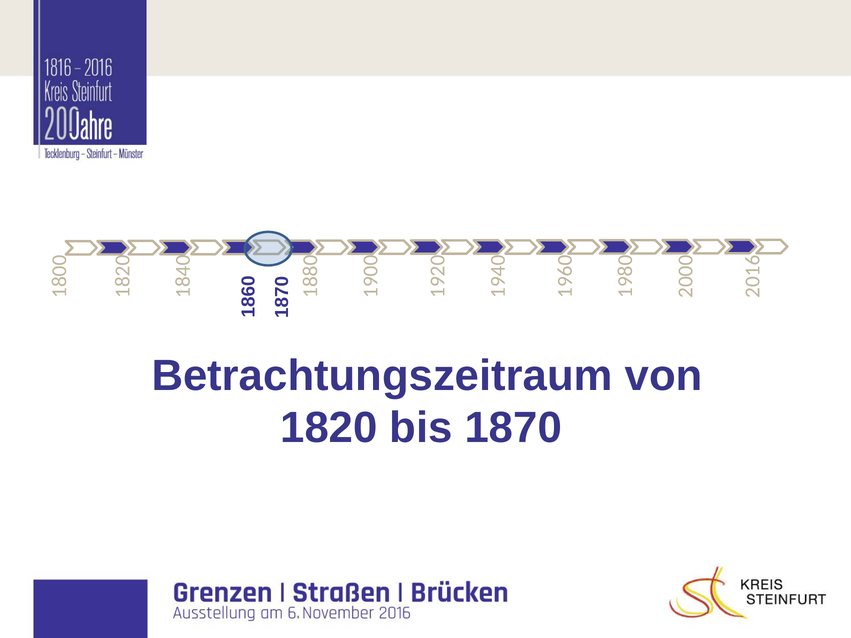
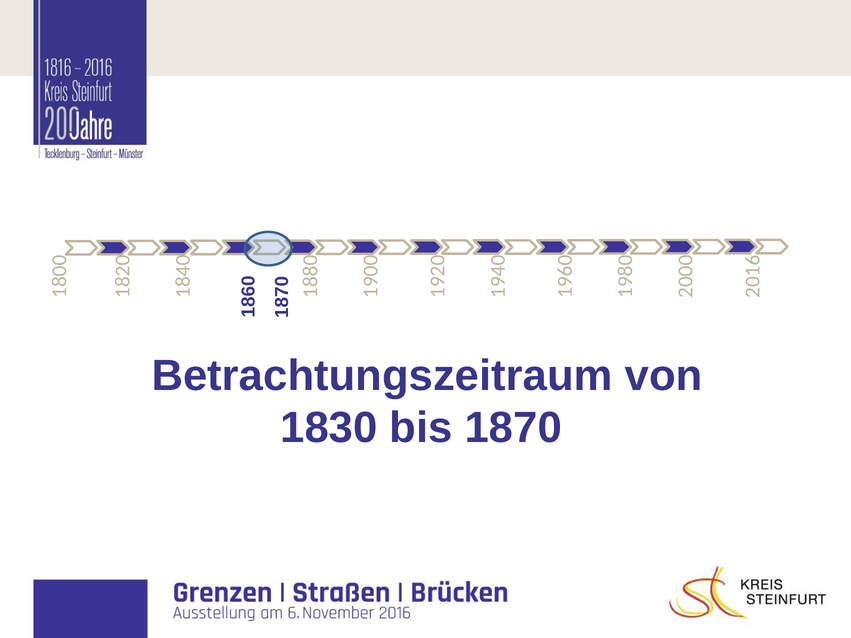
1820: 1820 -> 1830
